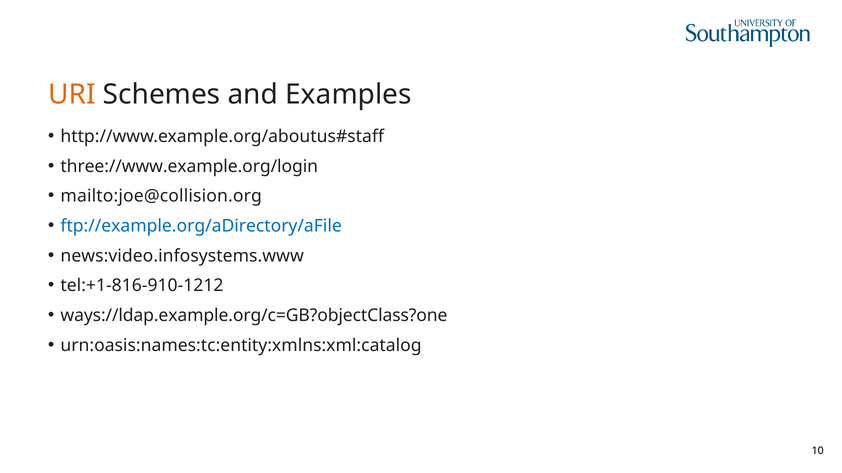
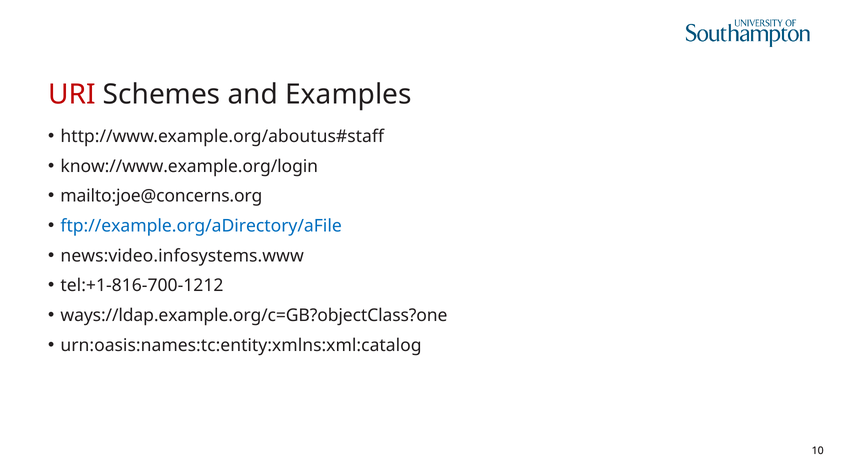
URI colour: orange -> red
three://www.example.org/login: three://www.example.org/login -> know://www.example.org/login
mailto:joe@collision.org: mailto:joe@collision.org -> mailto:joe@concerns.org
tel:+1-816-910-1212: tel:+1-816-910-1212 -> tel:+1-816-700-1212
